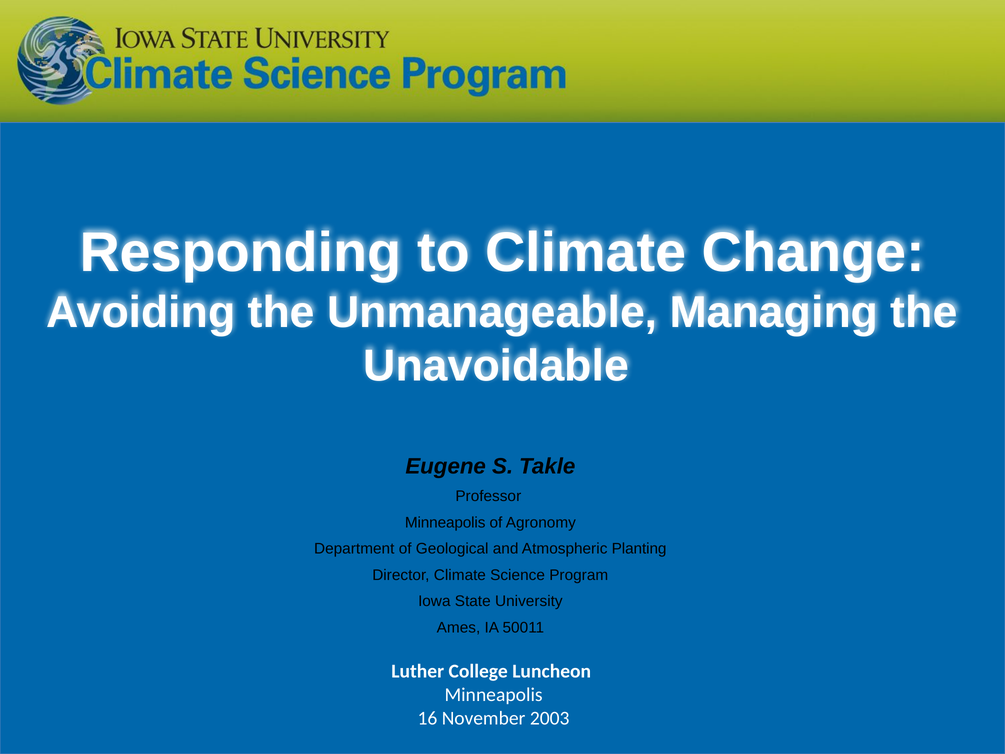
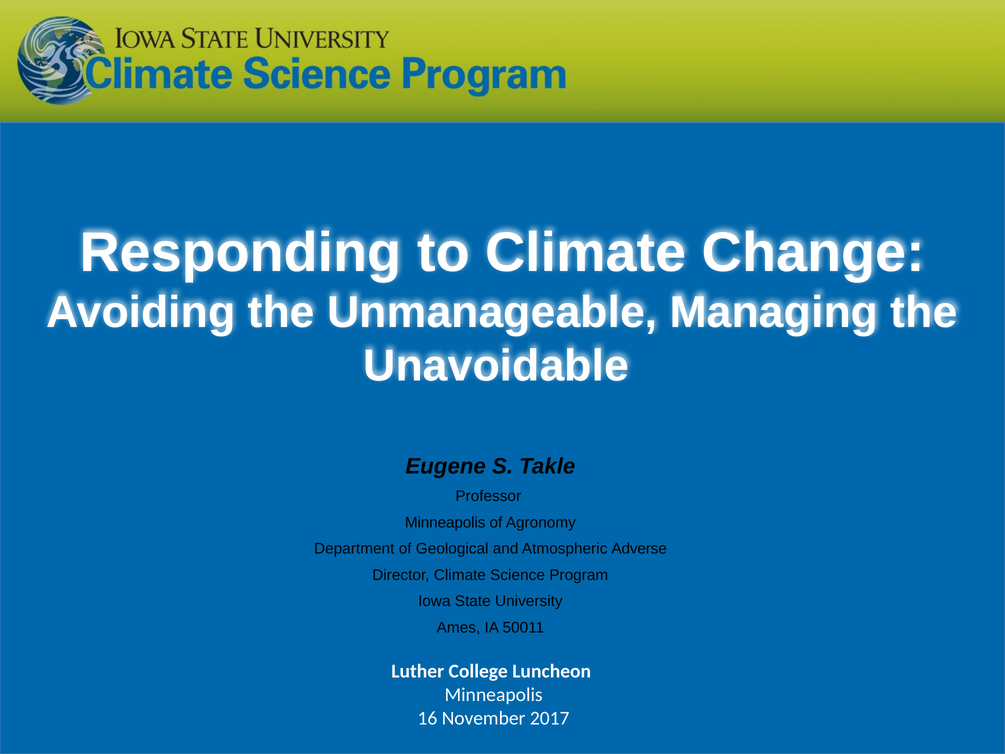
Planting: Planting -> Adverse
2003: 2003 -> 2017
